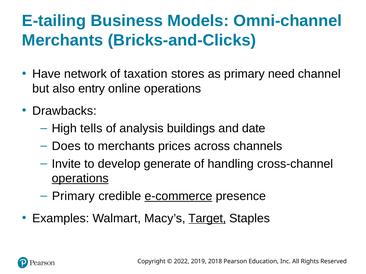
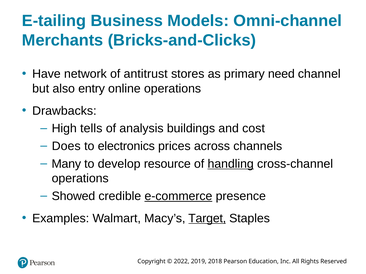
taxation: taxation -> antitrust
date: date -> cost
to merchants: merchants -> electronics
Invite: Invite -> Many
generate: generate -> resource
handling underline: none -> present
operations at (80, 179) underline: present -> none
Primary at (73, 196): Primary -> Showed
